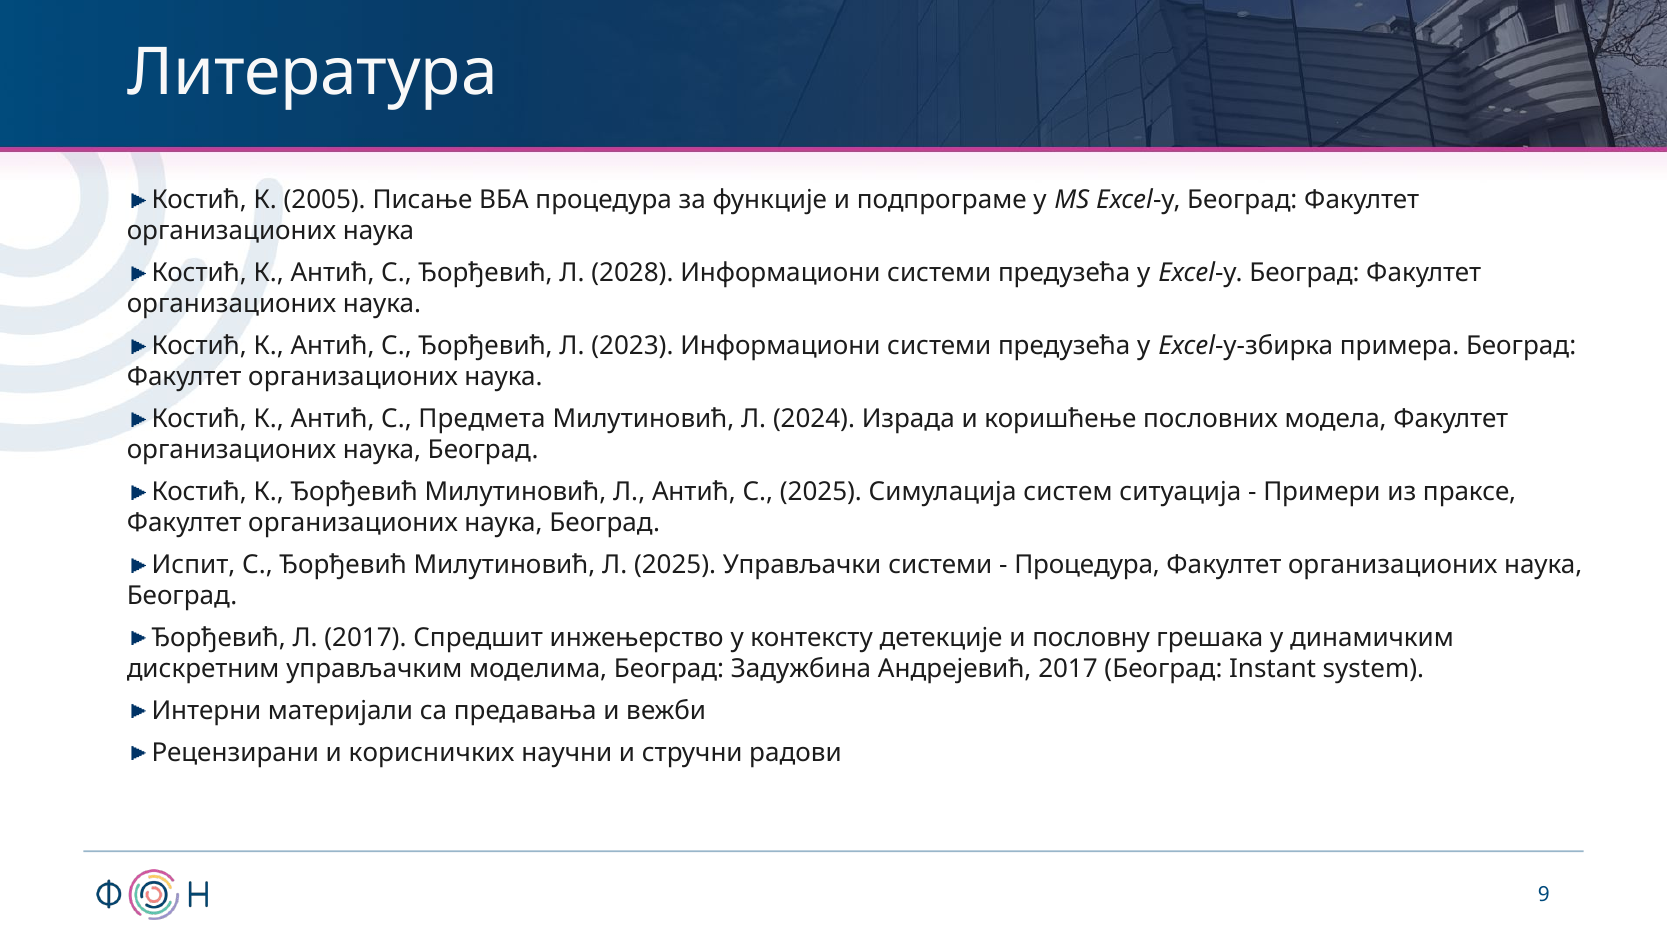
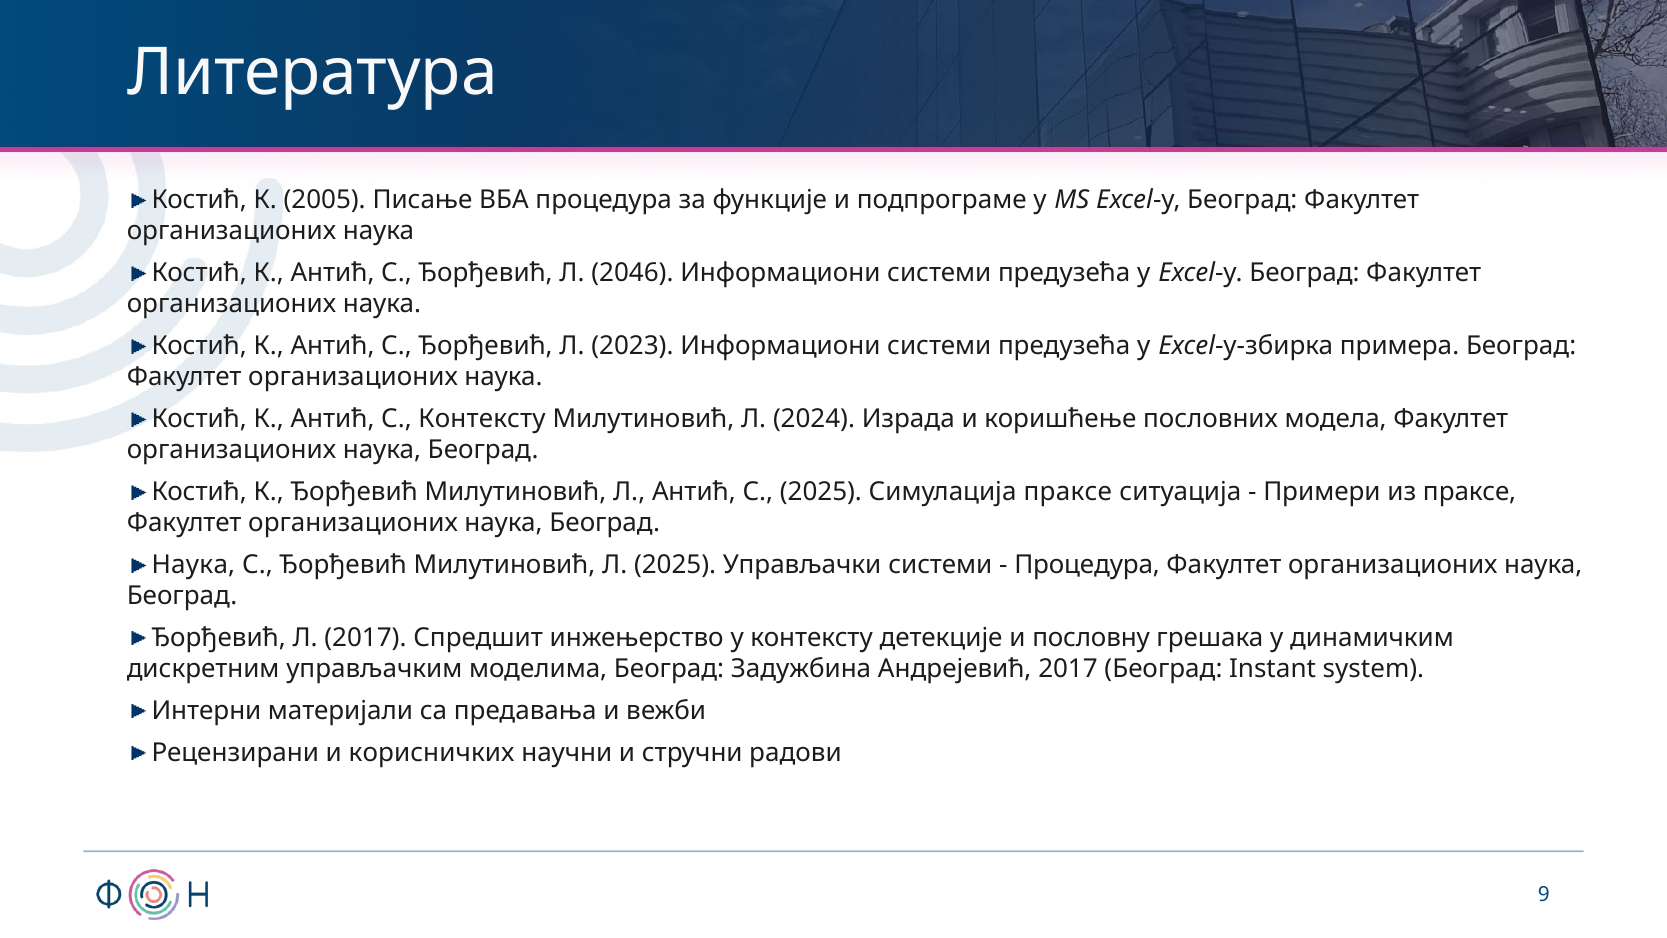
2028: 2028 -> 2046
С Предмета: Предмета -> Контексту
Симулација систем: систем -> праксе
Испит at (194, 565): Испит -> Наука
